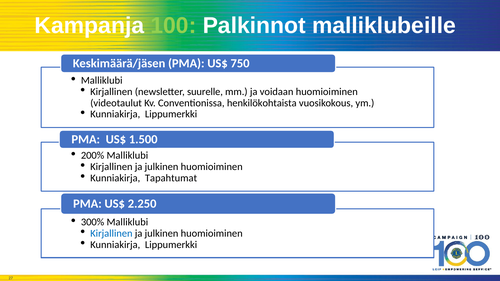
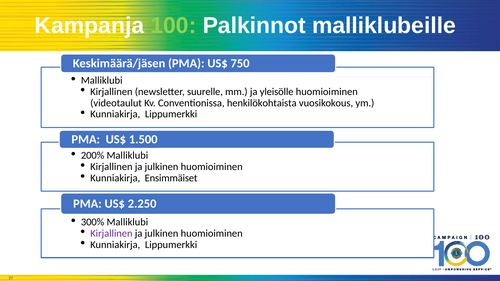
voidaan: voidaan -> yleisölle
Tapahtumat: Tapahtumat -> Ensimmäiset
Kirjallinen at (111, 234) colour: blue -> purple
